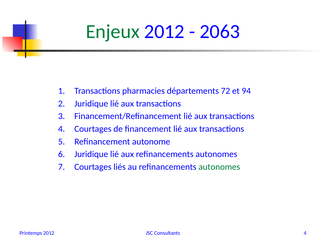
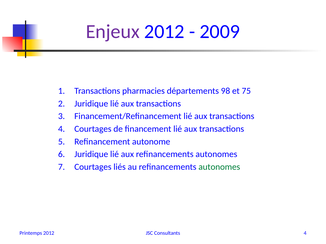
Enjeux colour: green -> purple
2063: 2063 -> 2009
72: 72 -> 98
94: 94 -> 75
